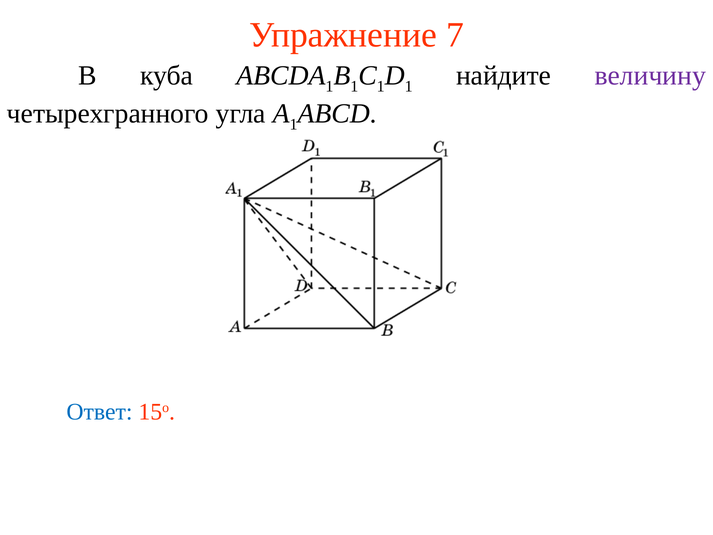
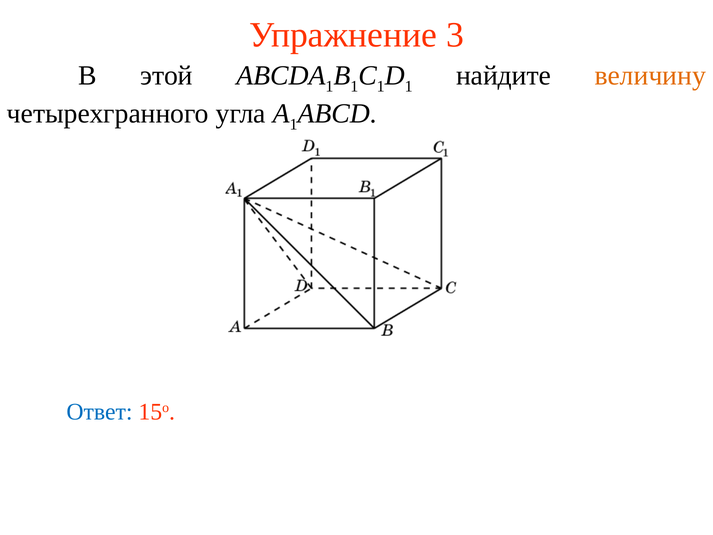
7: 7 -> 3
куба: куба -> этой
величину colour: purple -> orange
